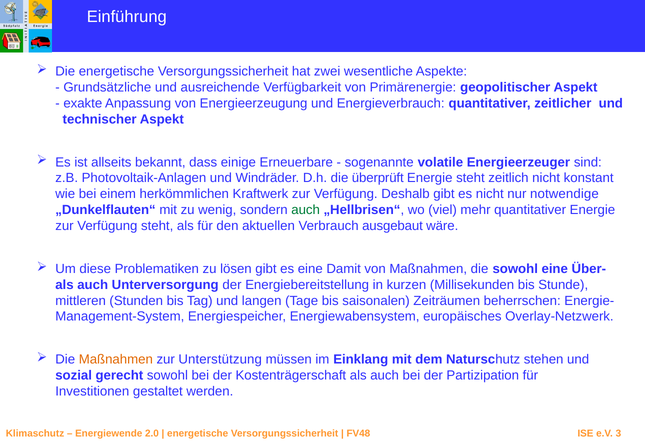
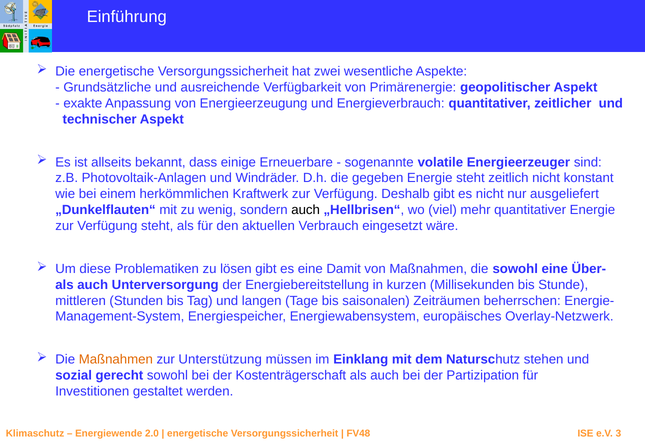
überprüft: überprüft -> gegeben
notwendige: notwendige -> ausgeliefert
auch at (306, 210) colour: green -> black
ausgebaut: ausgebaut -> eingesetzt
